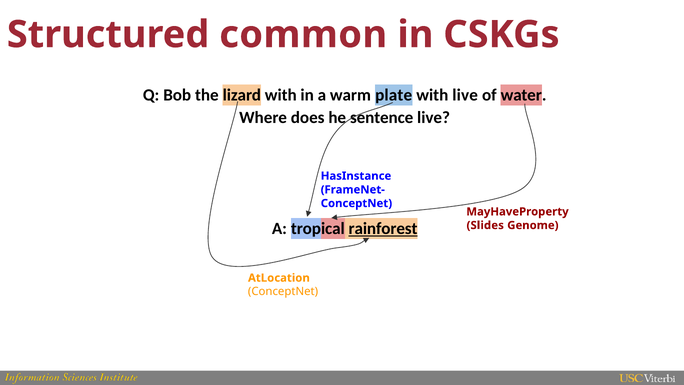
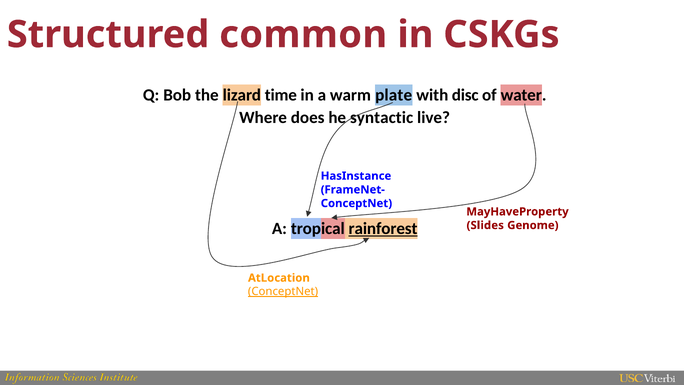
lizard with: with -> time
with live: live -> disc
sentence: sentence -> syntactic
ConceptNet at (283, 291) underline: none -> present
